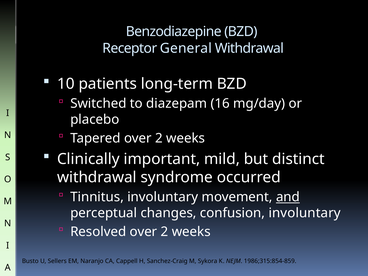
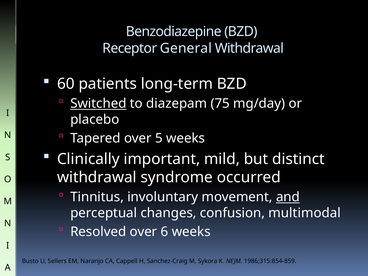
10: 10 -> 60
Switched underline: none -> present
16: 16 -> 75
Tapered over 2: 2 -> 5
confusion involuntary: involuntary -> multimodal
Resolved over 2: 2 -> 6
